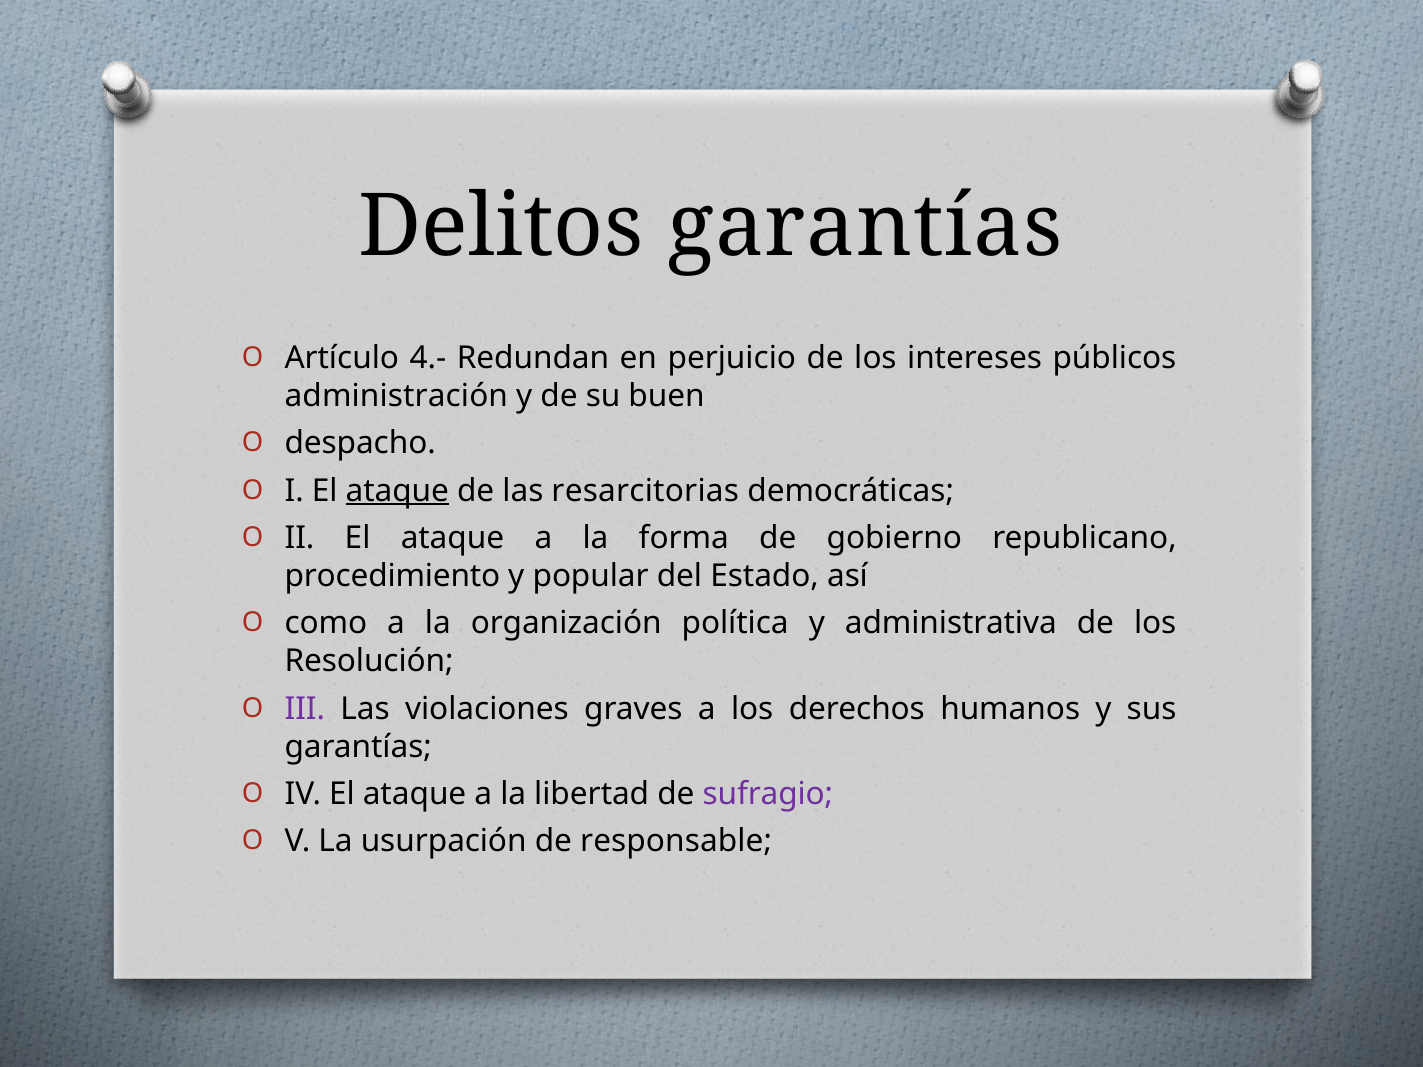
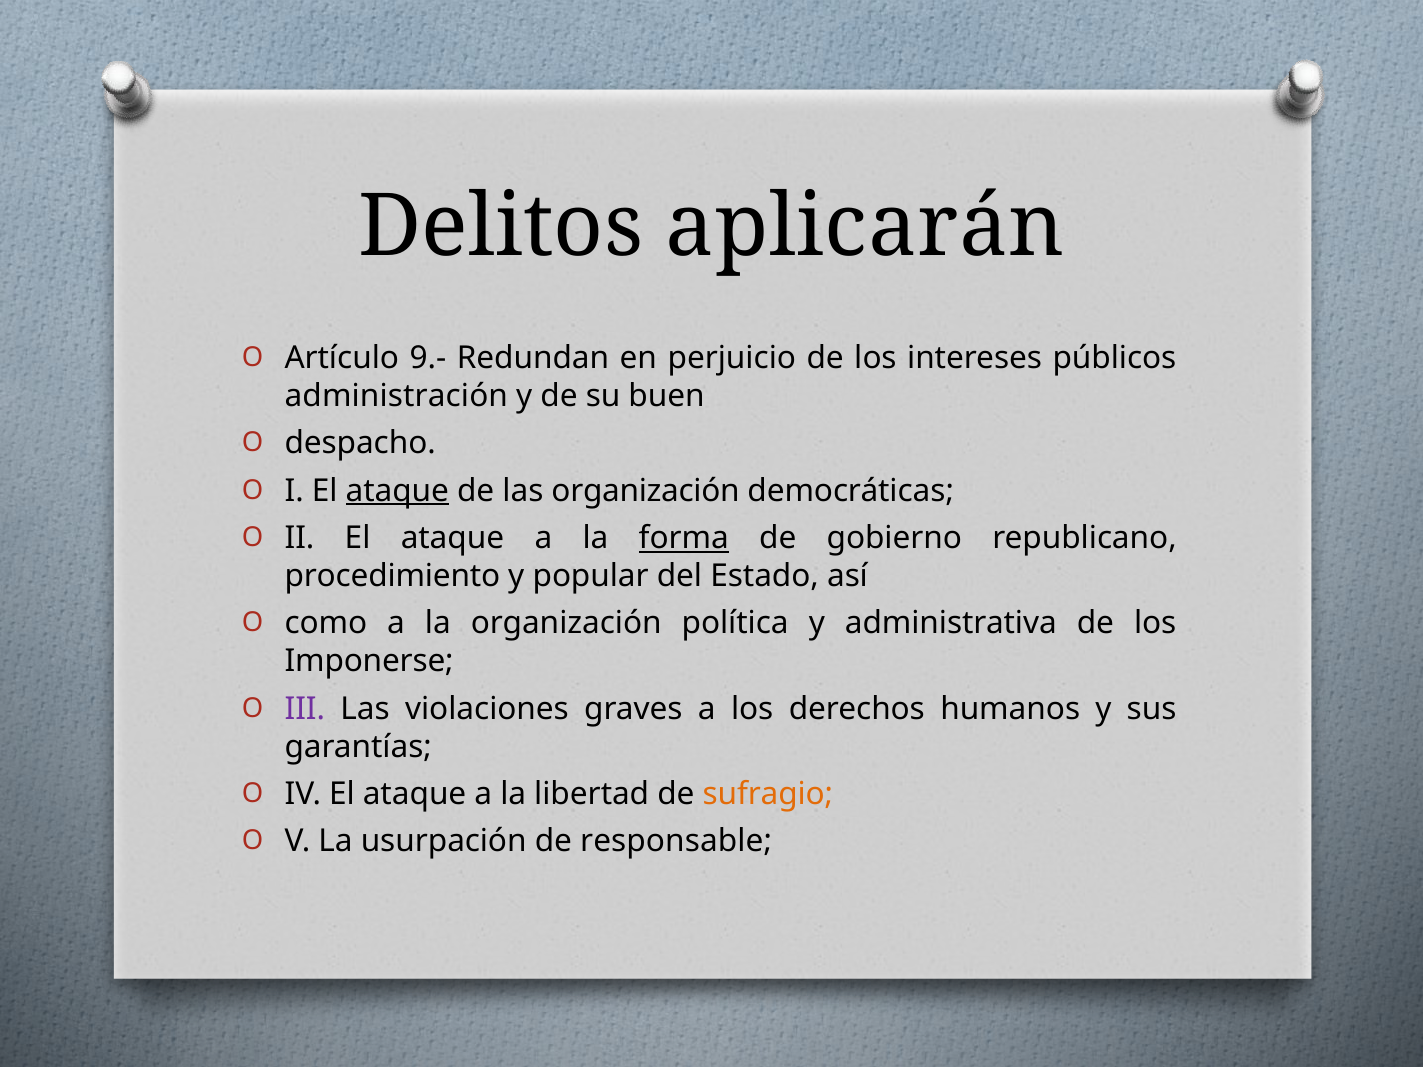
Delitos garantías: garantías -> aplicarán
4.-: 4.- -> 9.-
las resarcitorias: resarcitorias -> organización
forma underline: none -> present
Resolución: Resolución -> Imponerse
sufragio colour: purple -> orange
